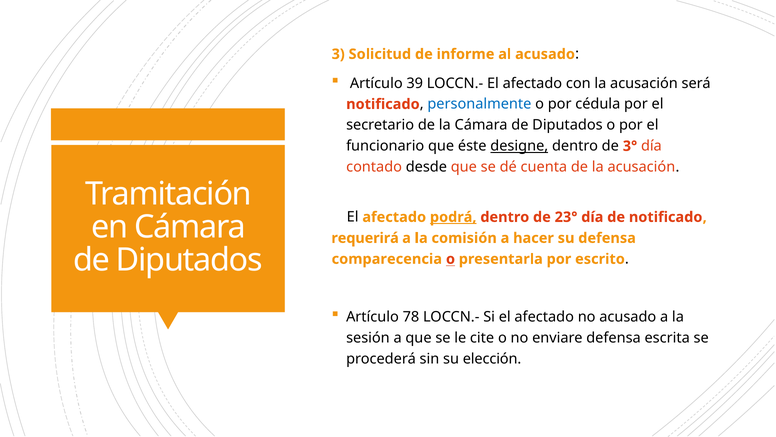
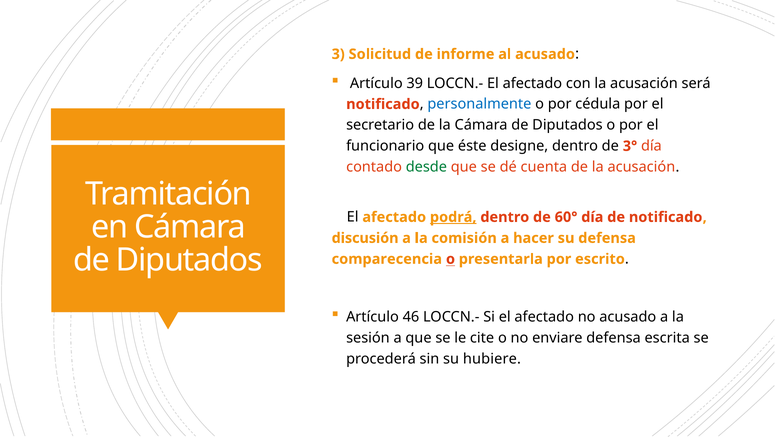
designe underline: present -> none
desde colour: black -> green
23°: 23° -> 60°
requerirá: requerirá -> discusión
78: 78 -> 46
elección: elección -> hubiere
